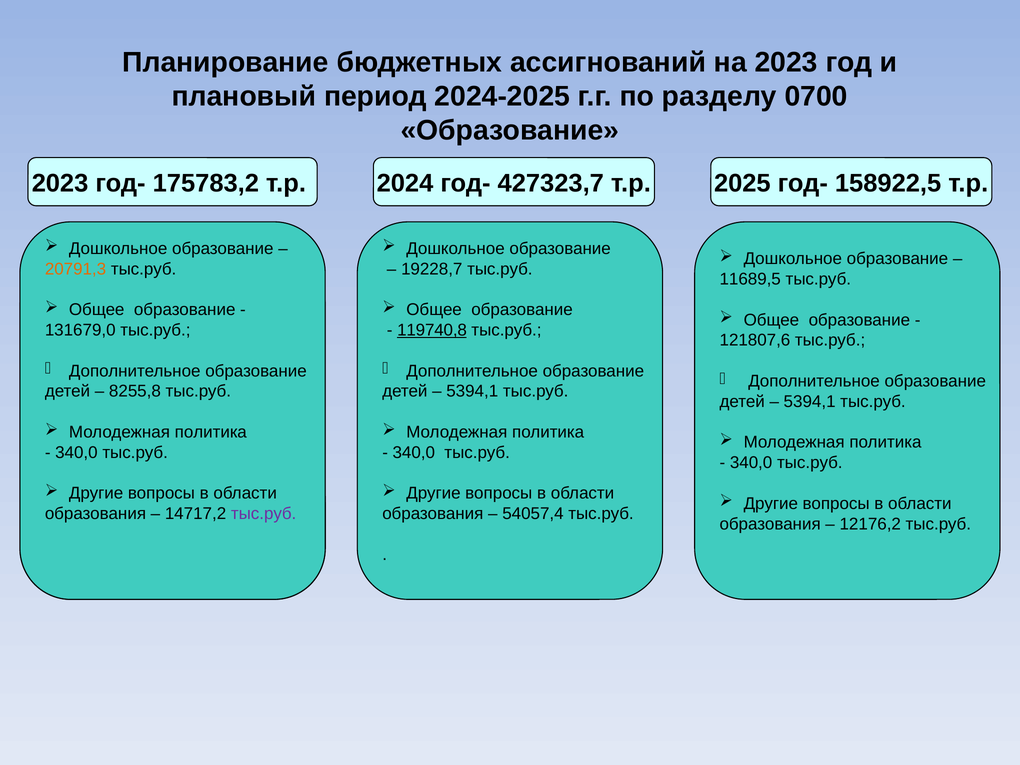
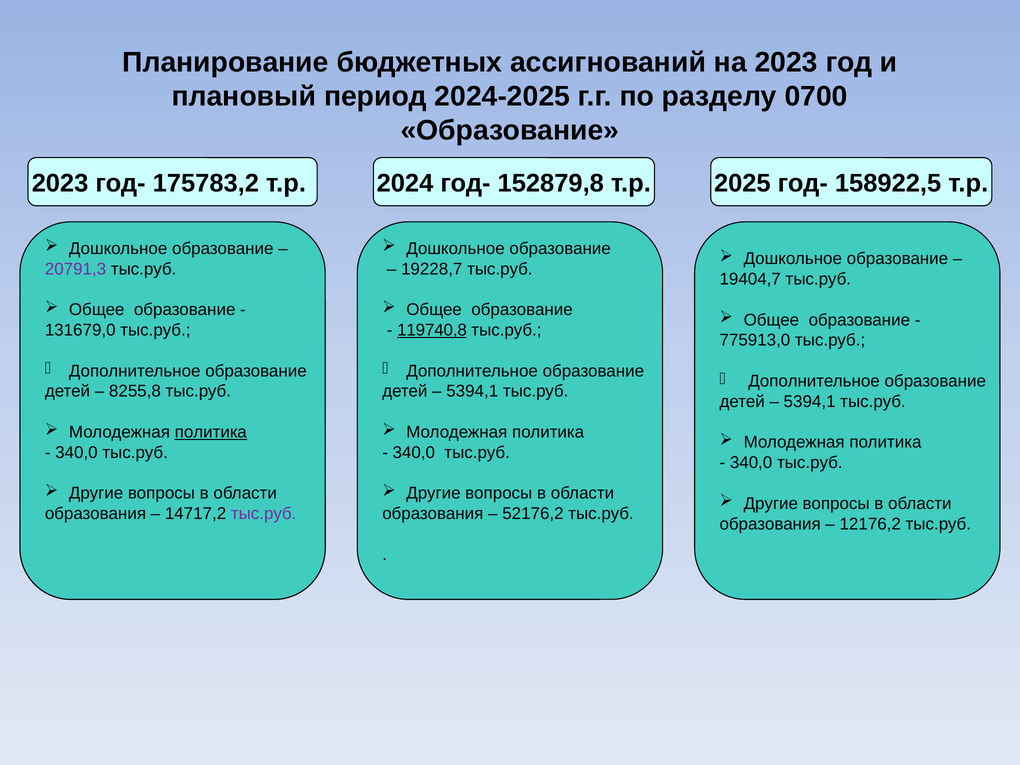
427323,7: 427323,7 -> 152879,8
20791,3 colour: orange -> purple
11689,5: 11689,5 -> 19404,7
121807,6: 121807,6 -> 775913,0
политика at (211, 432) underline: none -> present
54057,4: 54057,4 -> 52176,2
